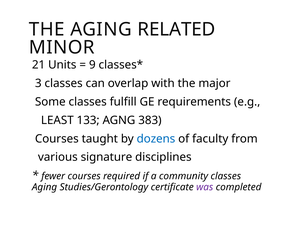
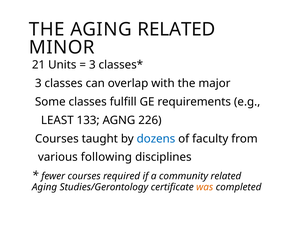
9 at (92, 65): 9 -> 3
383: 383 -> 226
signature: signature -> following
community classes: classes -> related
was colour: purple -> orange
